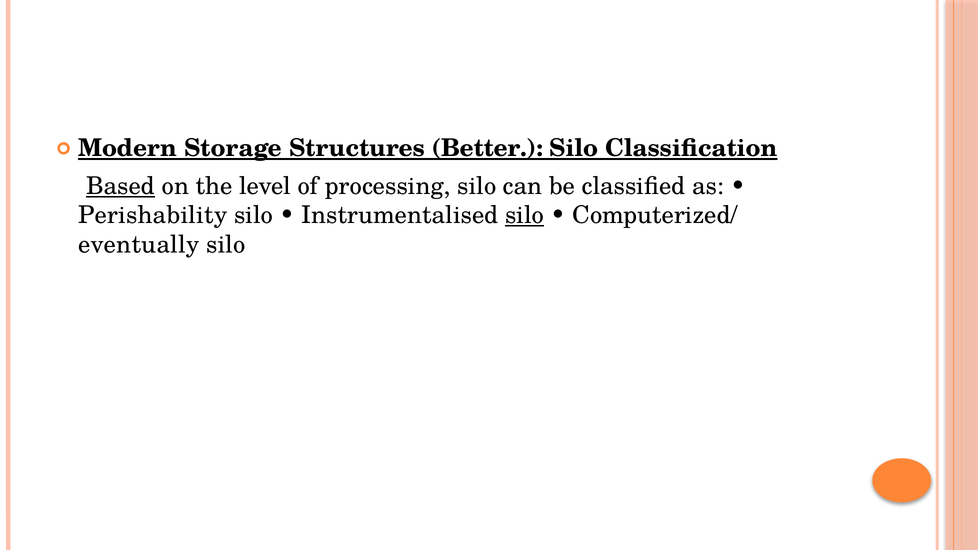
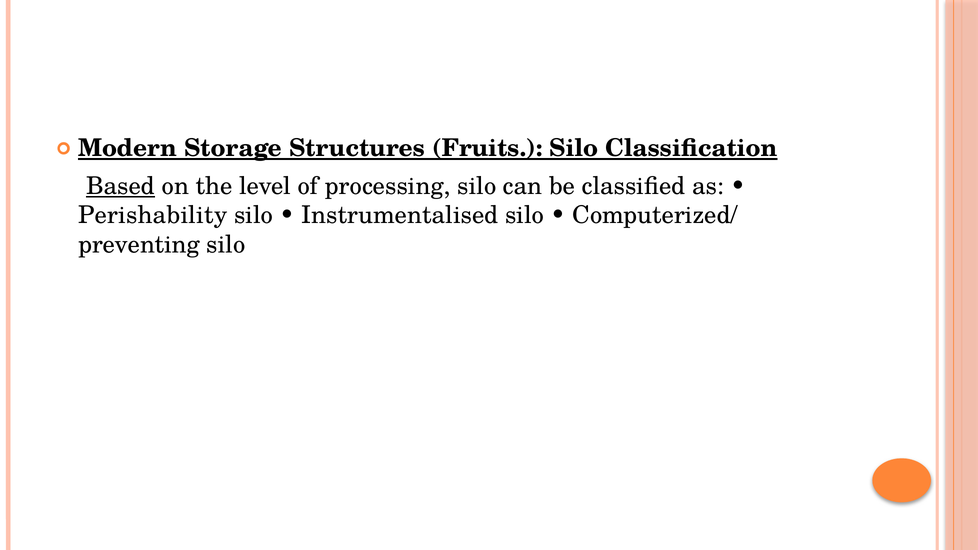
Better: Better -> Fruits
silo at (525, 215) underline: present -> none
eventually: eventually -> preventing
